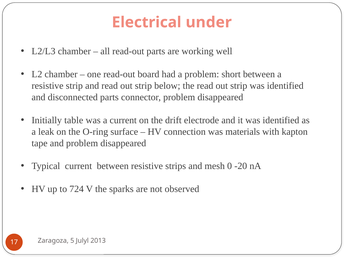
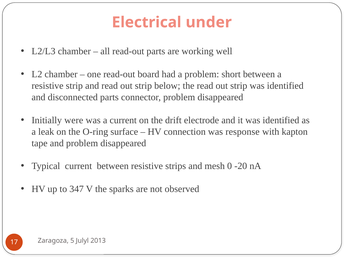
table: table -> were
materials: materials -> response
724: 724 -> 347
